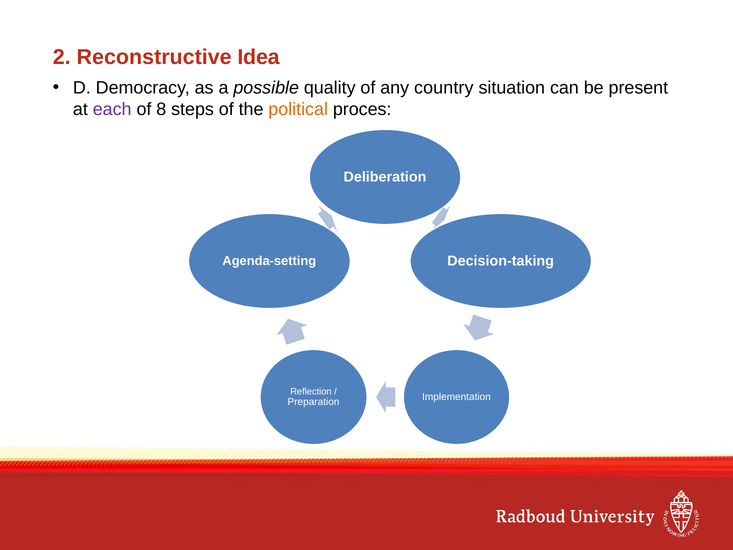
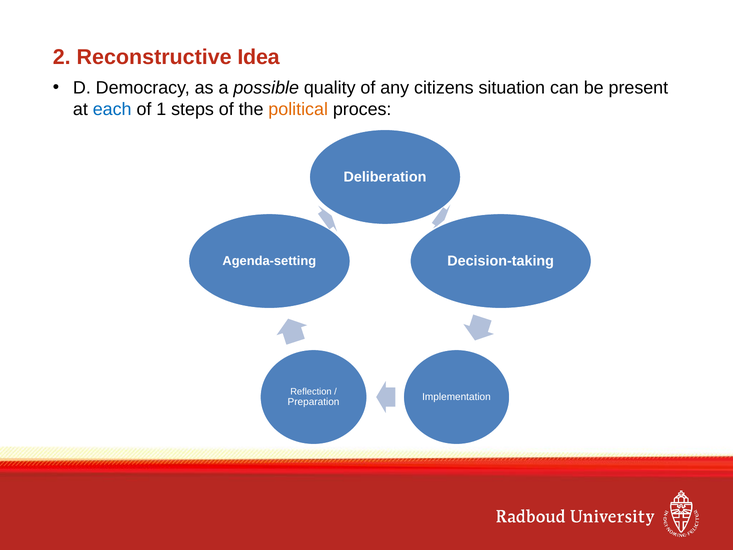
country: country -> citizens
each colour: purple -> blue
8: 8 -> 1
